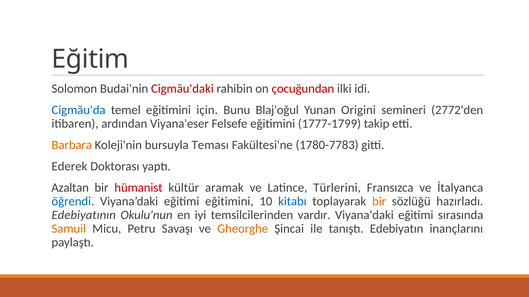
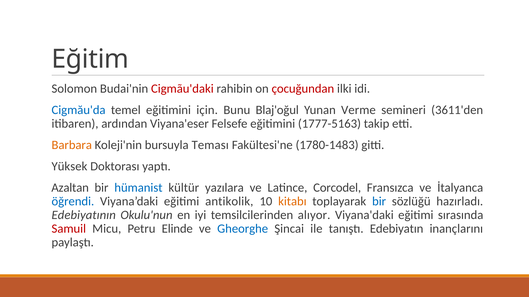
Origini: Origini -> Verme
2772'den: 2772'den -> 3611'den
1777-1799: 1777-1799 -> 1777-5163
1780-7783: 1780-7783 -> 1780-1483
Ederek: Ederek -> Yüksek
hümanist colour: red -> blue
aramak: aramak -> yazılara
Türlerini: Türlerini -> Corcodel
eğitimi eğitimini: eğitimini -> antikolik
kitabı colour: blue -> orange
bir at (379, 202) colour: orange -> blue
vardır: vardır -> alıyor
Samuil colour: orange -> red
Savaşı: Savaşı -> Elinde
Gheorghe colour: orange -> blue
